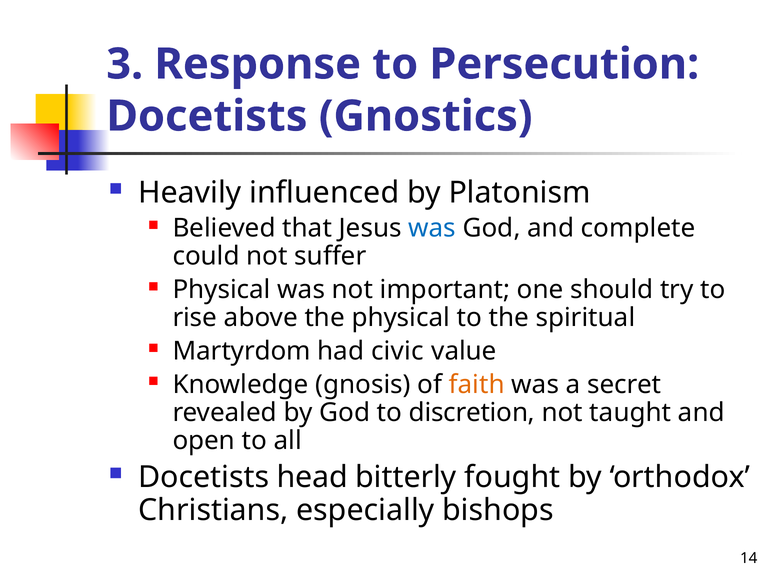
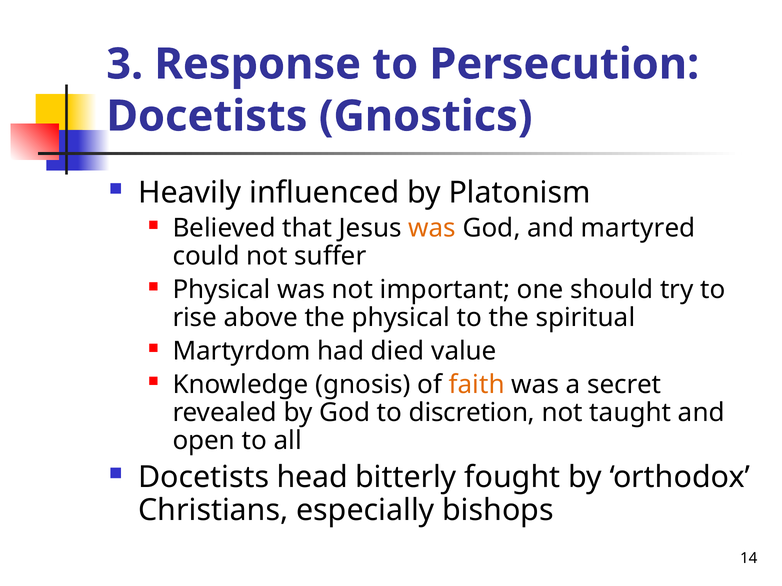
was at (432, 228) colour: blue -> orange
complete: complete -> martyred
civic: civic -> died
